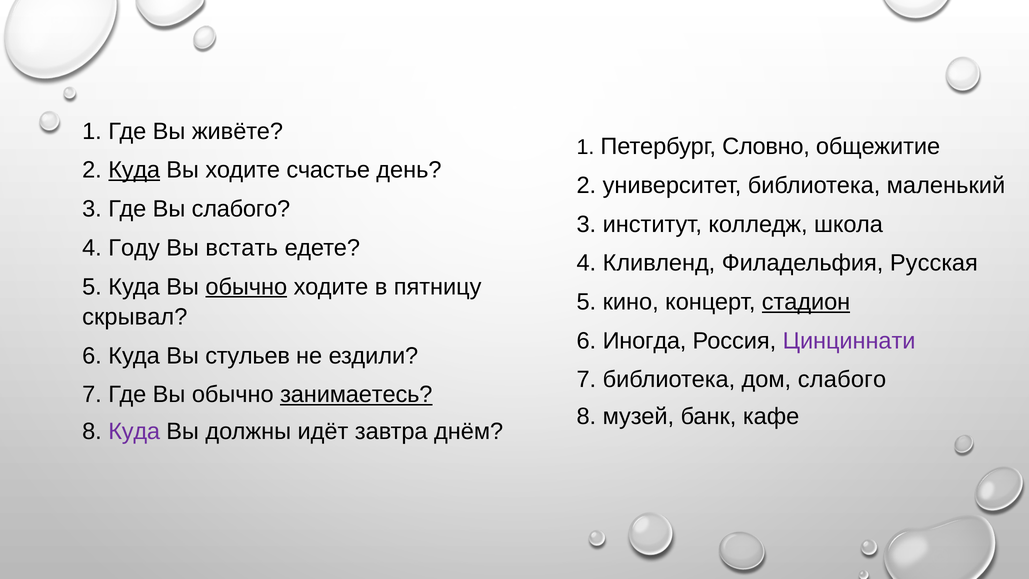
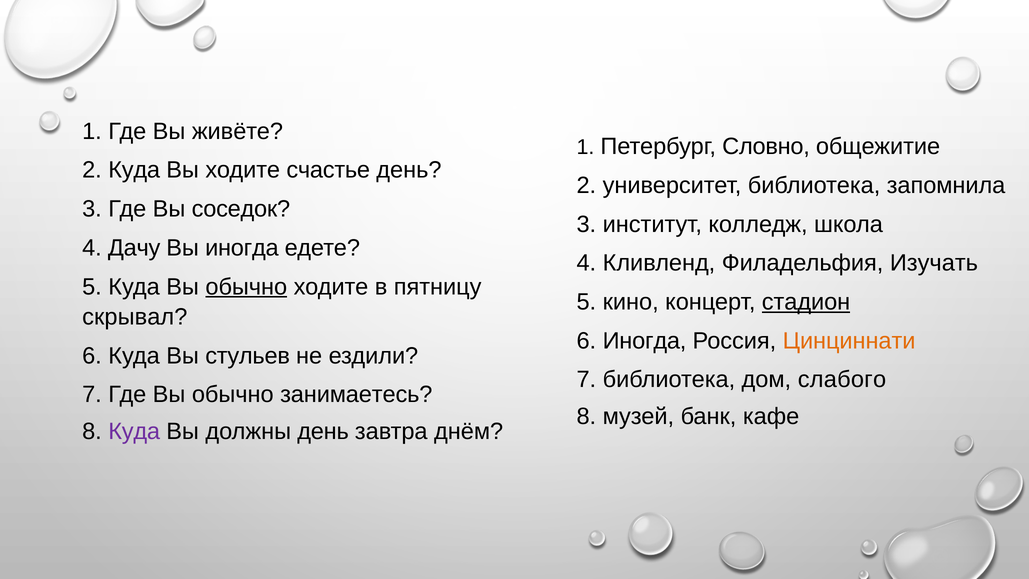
Куда at (134, 170) underline: present -> none
маленький: маленький -> запомнила
Вы слабого: слабого -> соседок
Году: Году -> Дачу
Вы встать: встать -> иногда
Русская: Русская -> Изучать
Цинциннати colour: purple -> orange
занимаетесь underline: present -> none
должны идёт: идёт -> день
